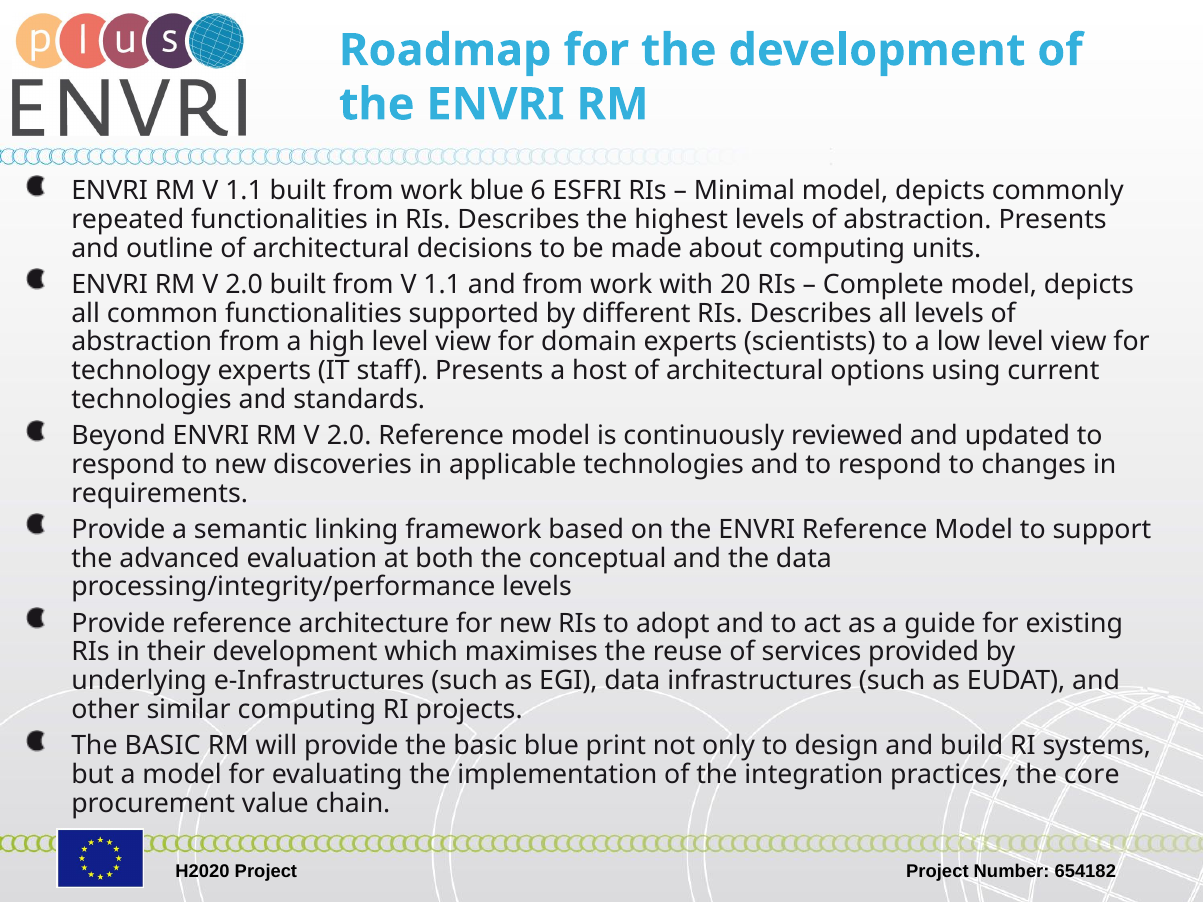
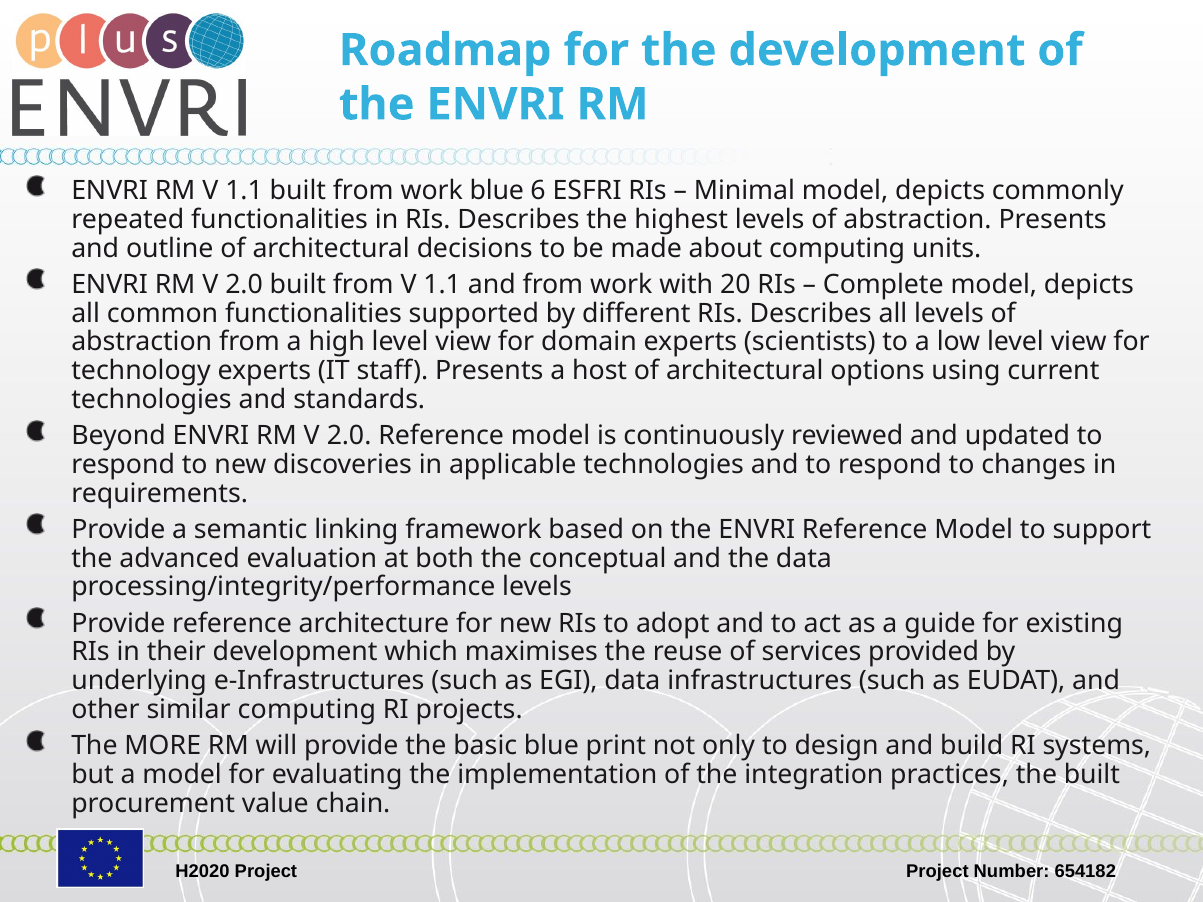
BASIC at (163, 746): BASIC -> MORE
the core: core -> built
